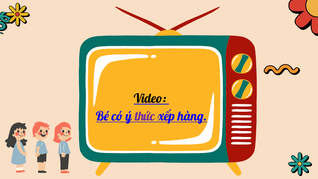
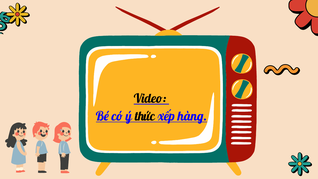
thức colour: purple -> black
